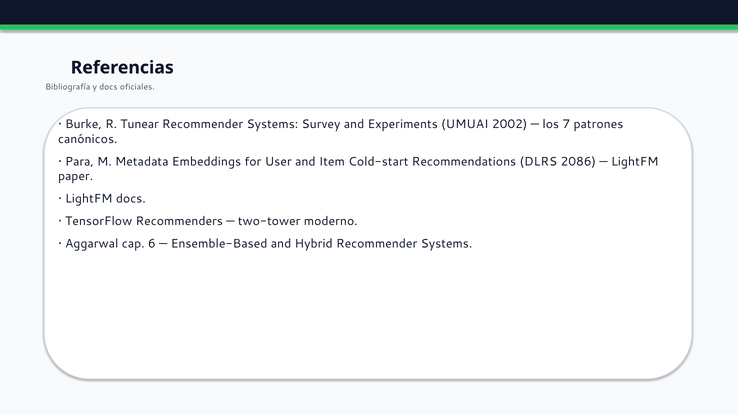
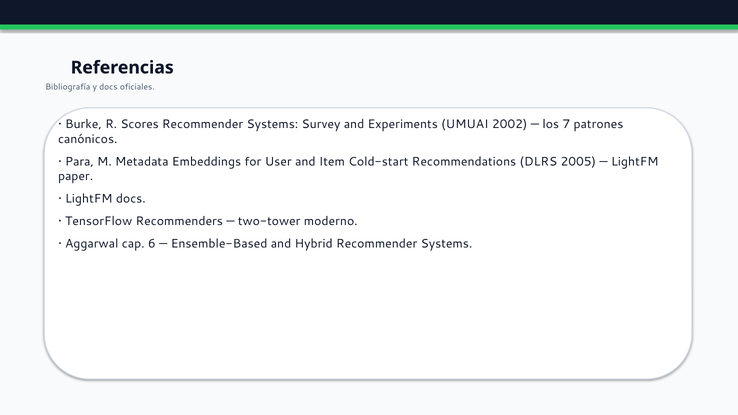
Tunear: Tunear -> Scores
2086: 2086 -> 2005
